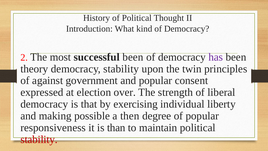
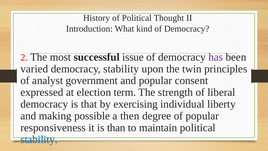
successful been: been -> issue
theory: theory -> varied
against: against -> analyst
over: over -> term
stability at (39, 139) colour: red -> blue
